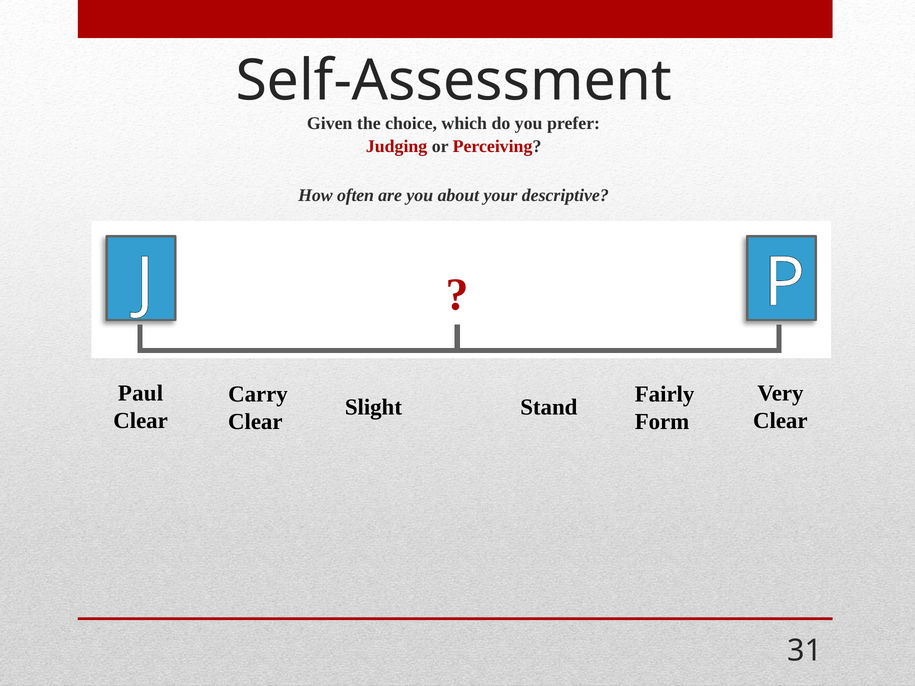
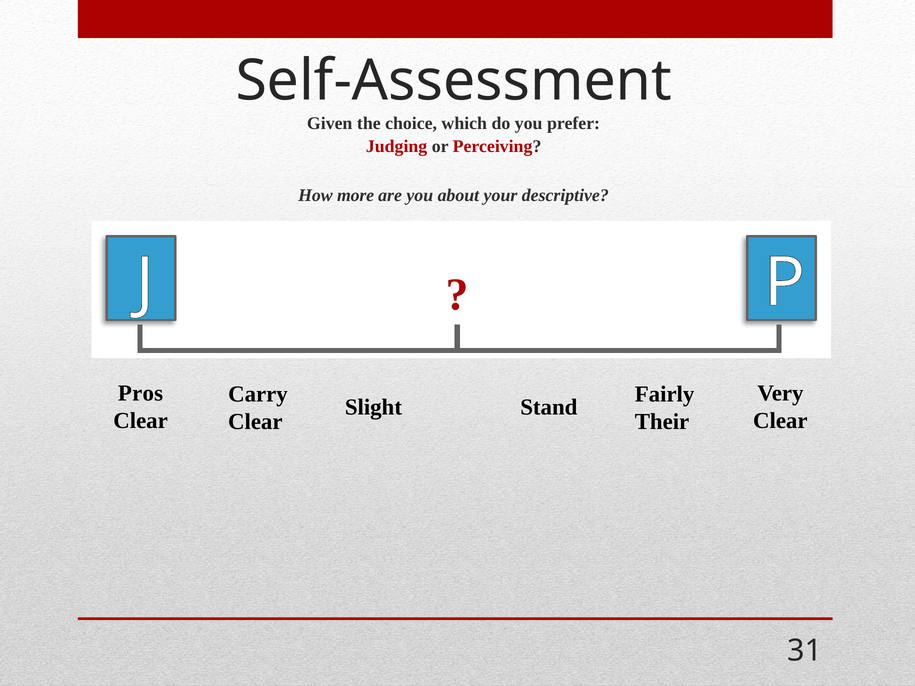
often: often -> more
Paul: Paul -> Pros
Form: Form -> Their
